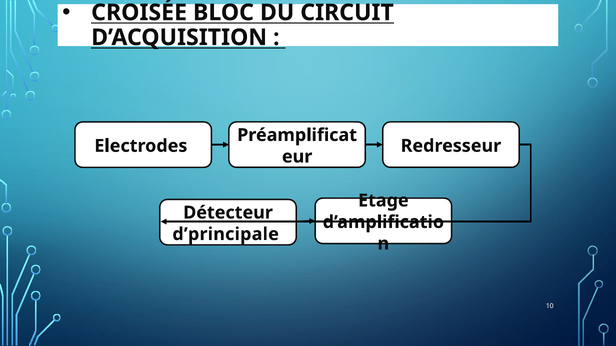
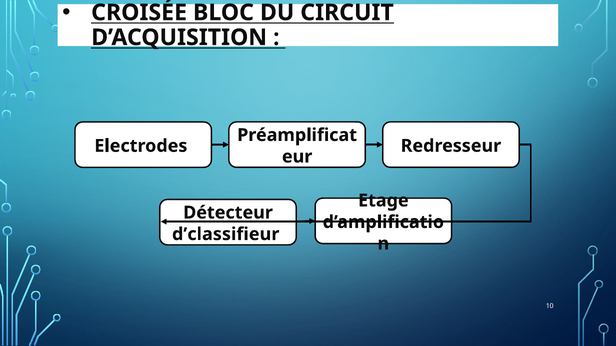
d’principale: d’principale -> d’classifieur
